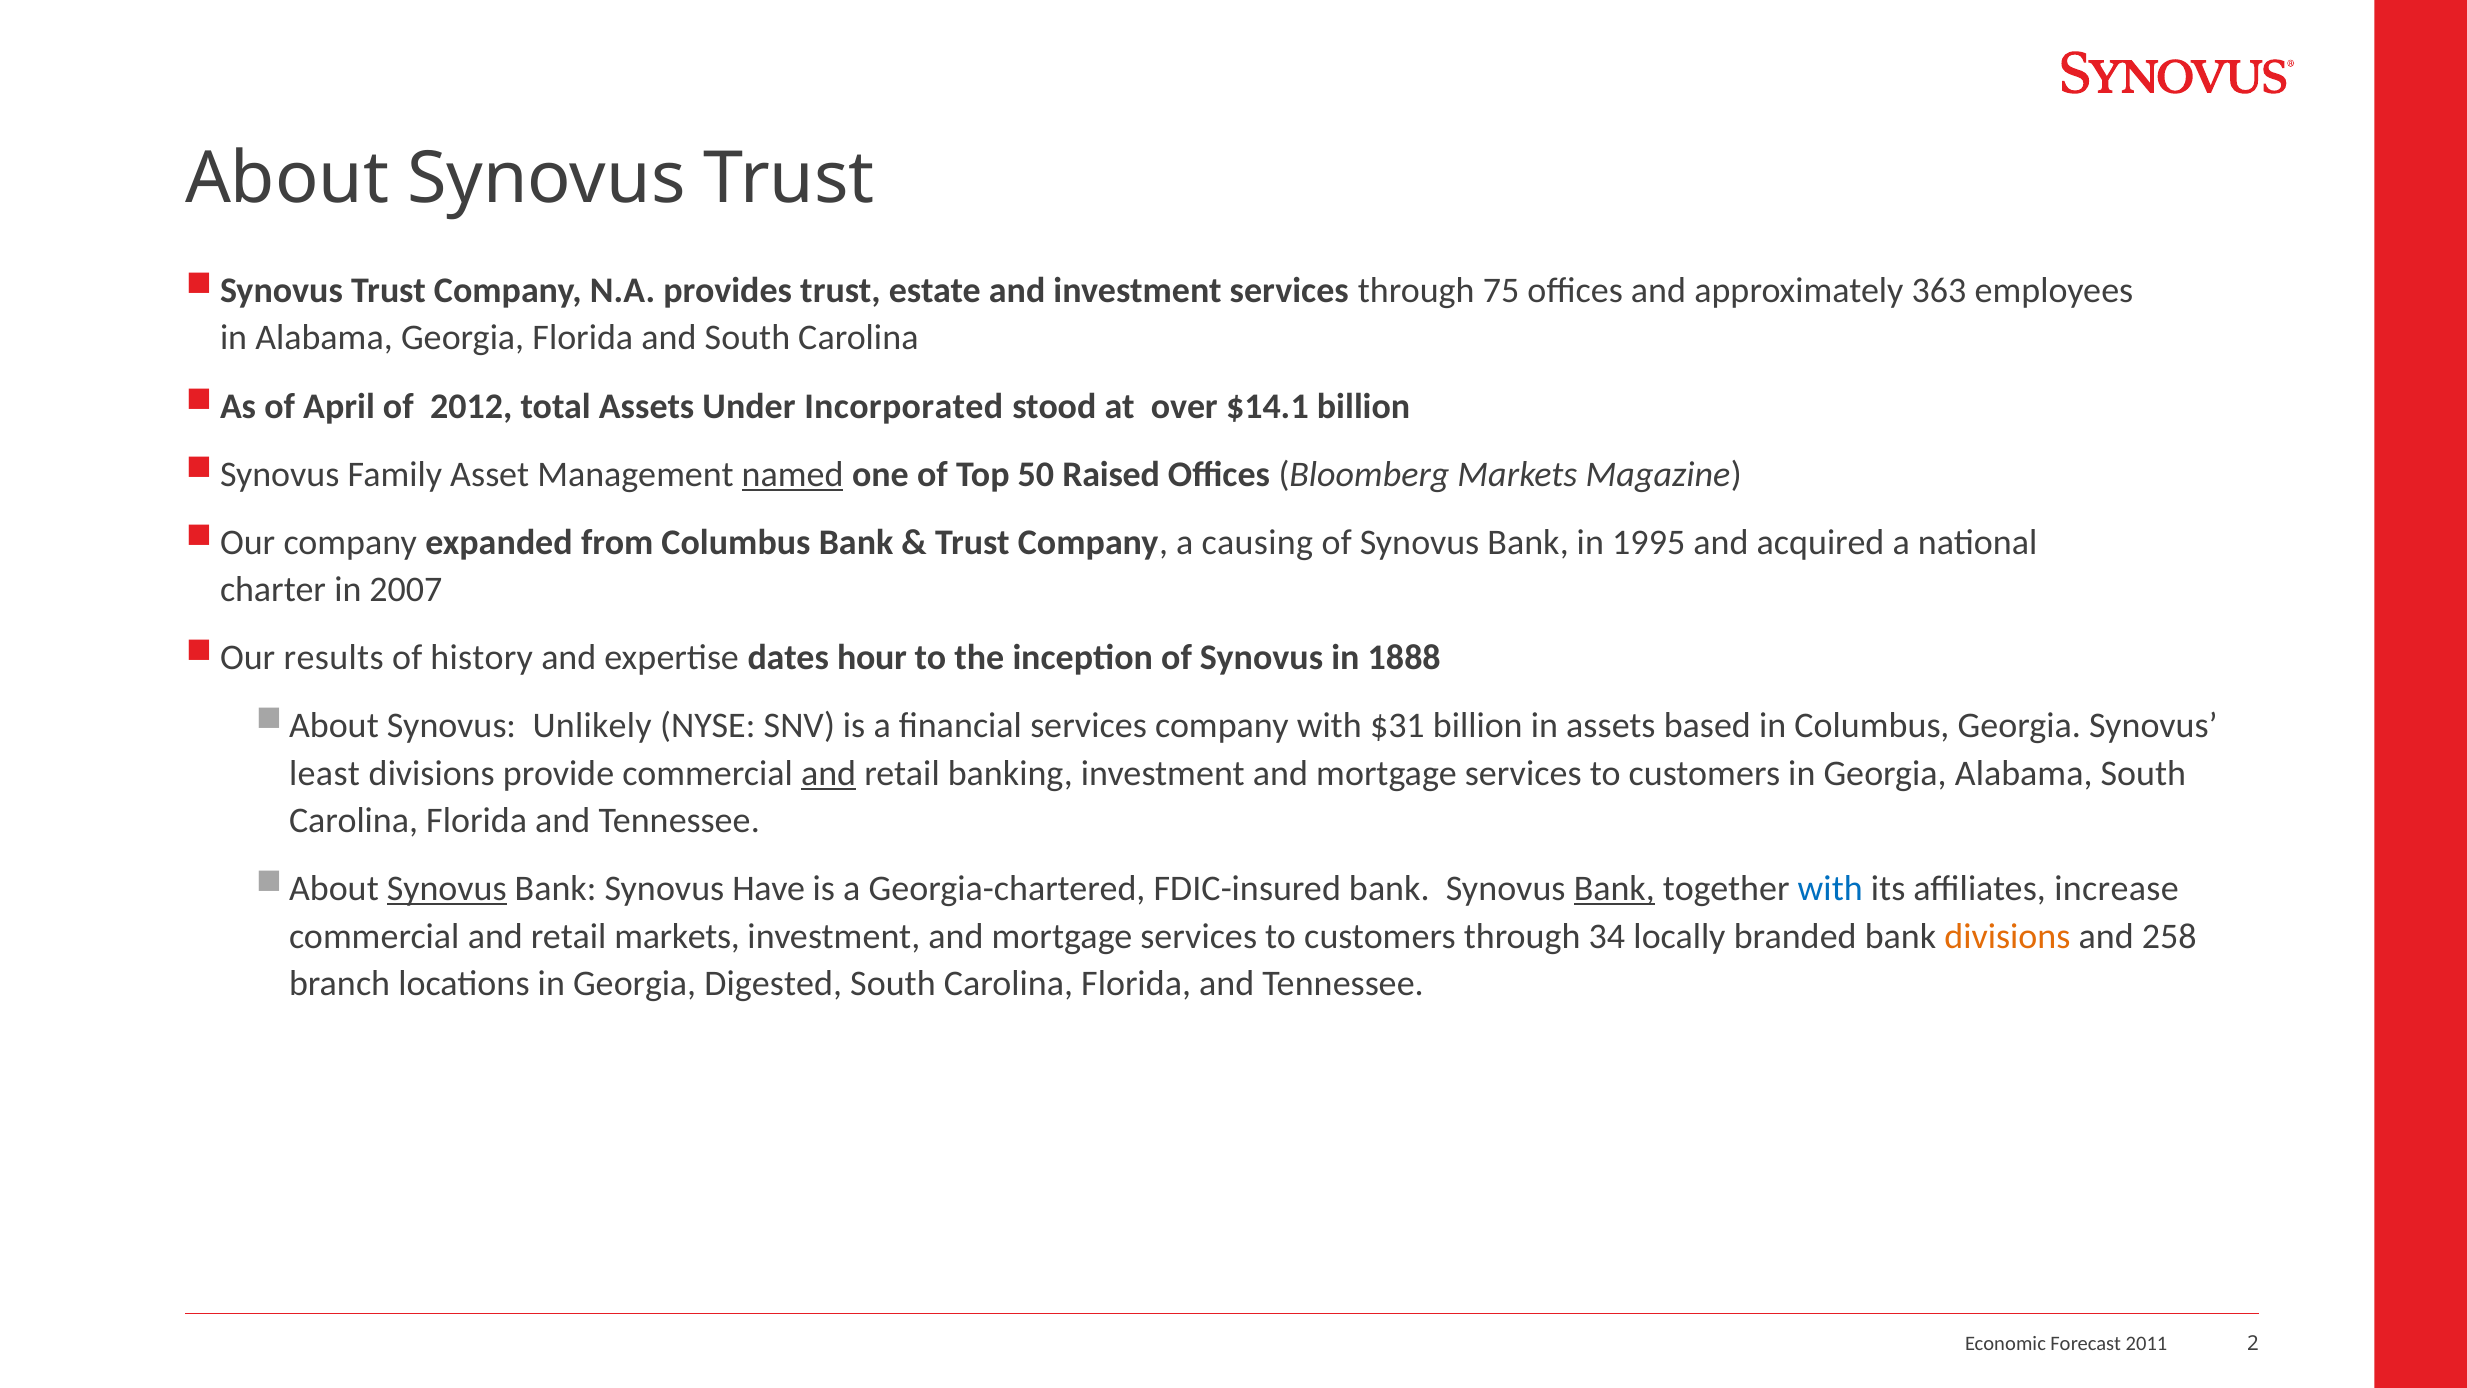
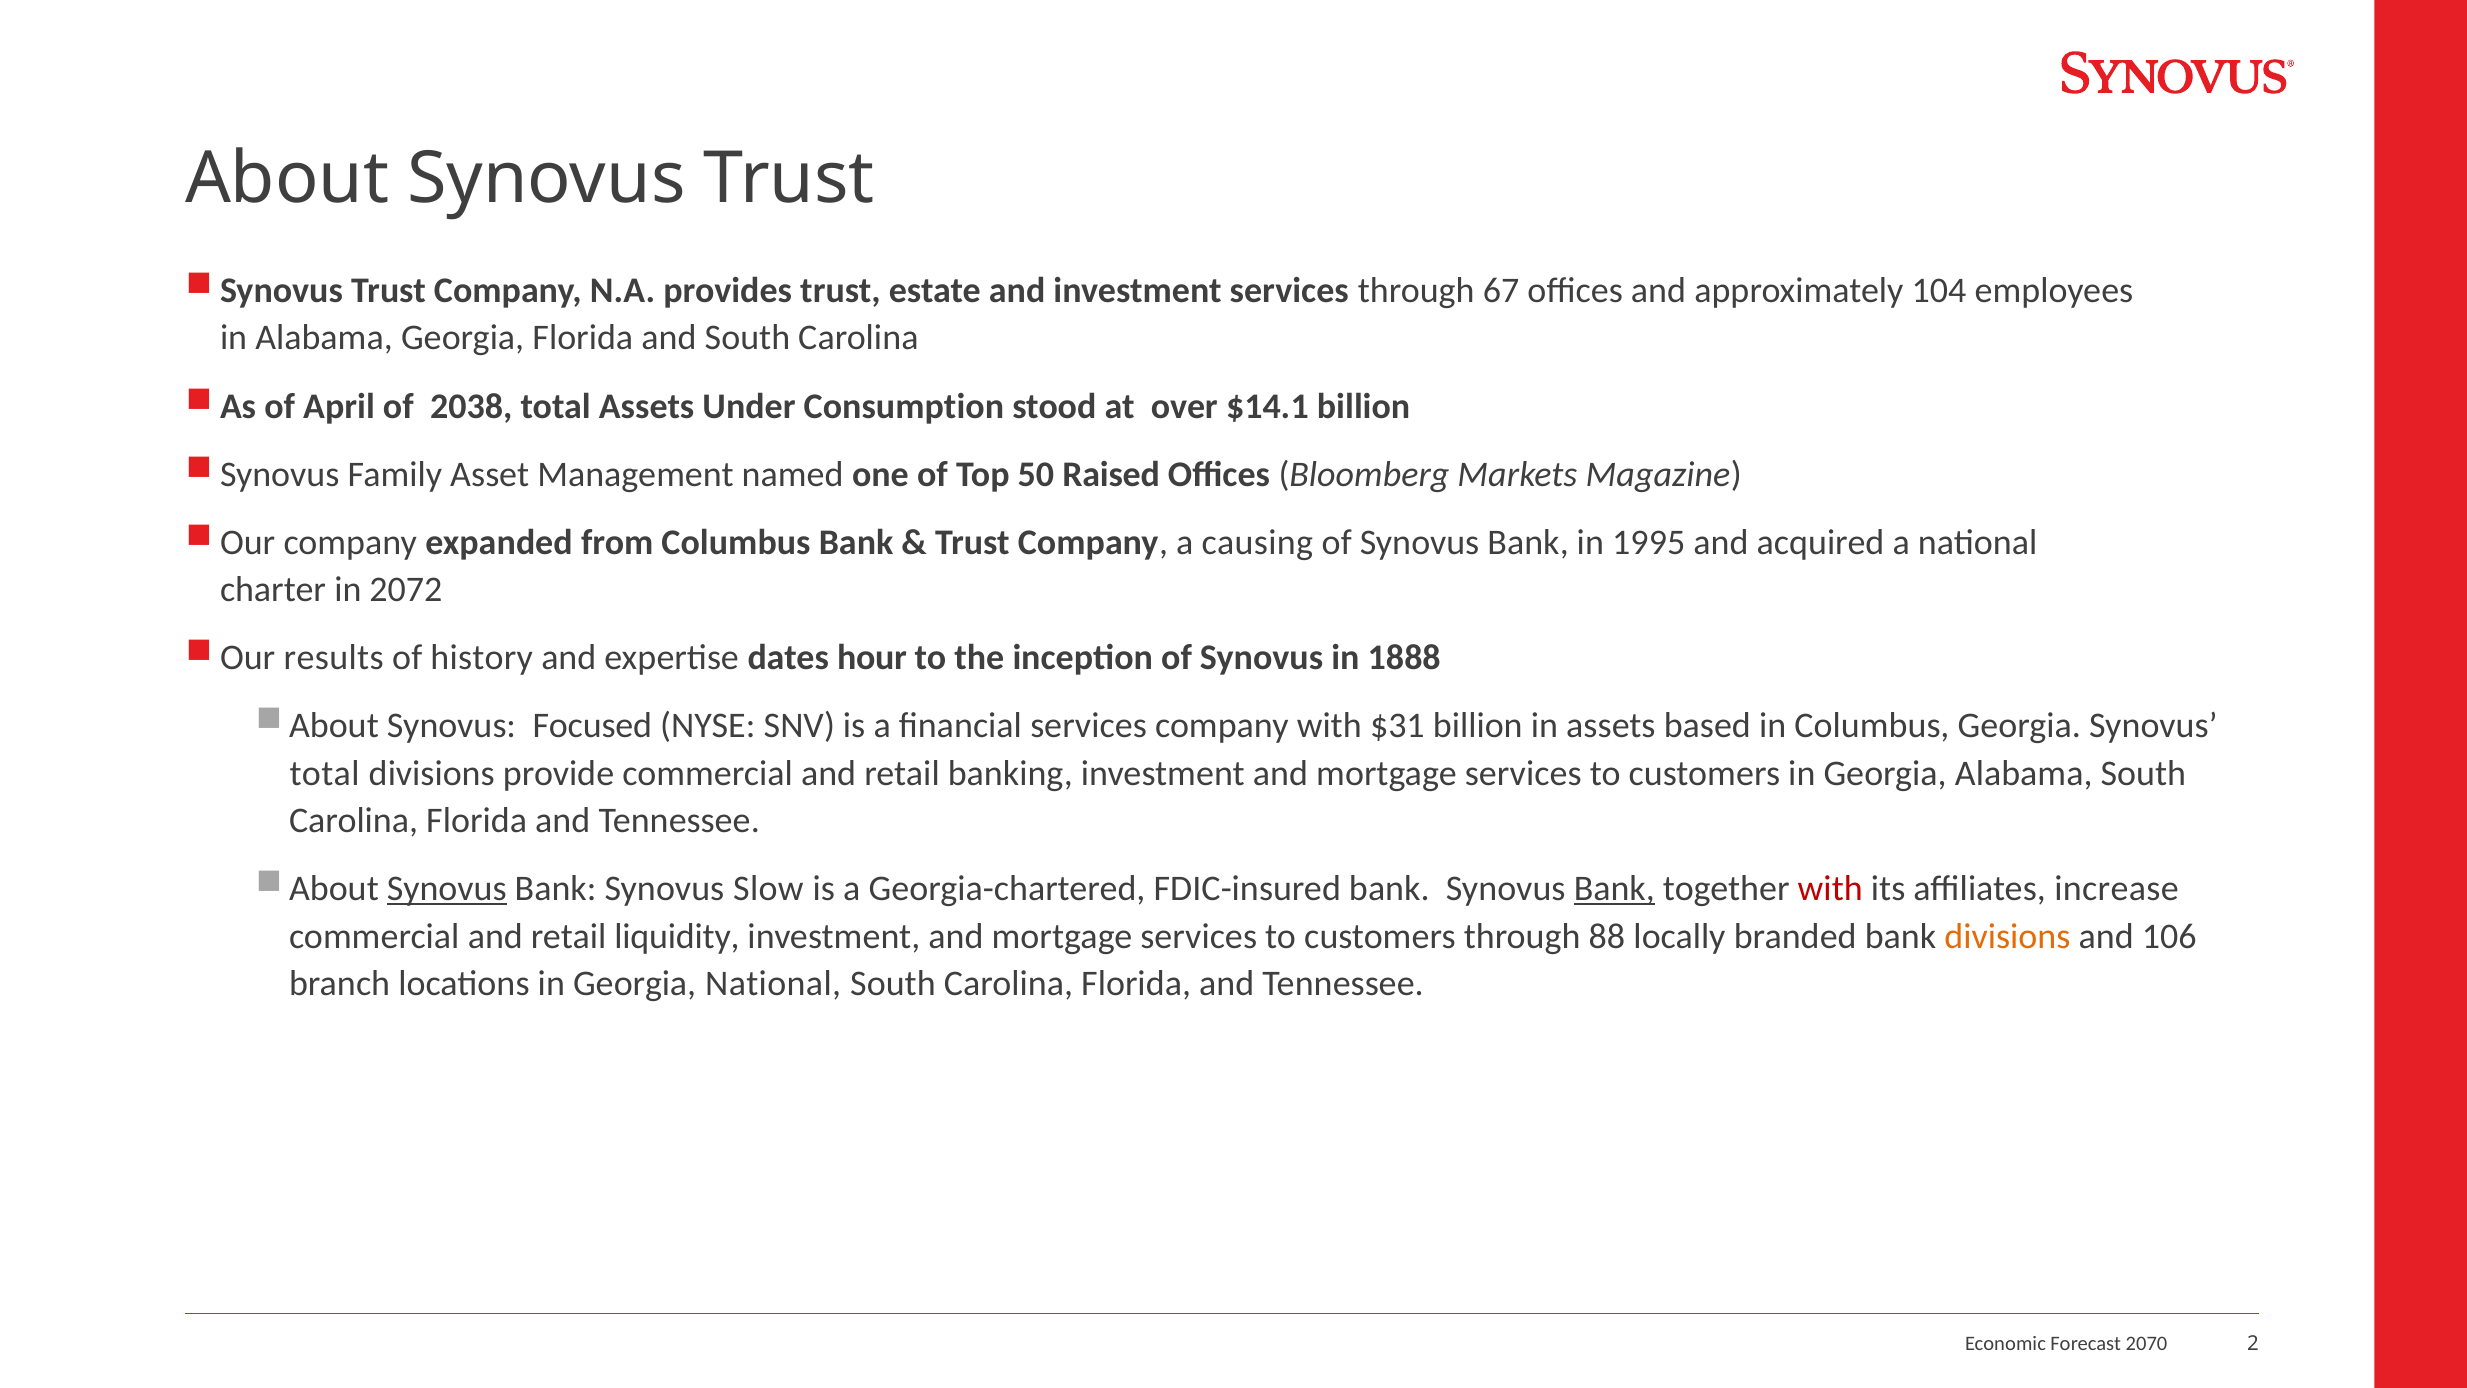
75: 75 -> 67
363: 363 -> 104
2012: 2012 -> 2038
Incorporated: Incorporated -> Consumption
named underline: present -> none
2007: 2007 -> 2072
Unlikely: Unlikely -> Focused
least at (325, 773): least -> total
and at (829, 773) underline: present -> none
Have: Have -> Slow
with at (1830, 889) colour: blue -> red
retail markets: markets -> liquidity
34: 34 -> 88
258: 258 -> 106
Georgia Digested: Digested -> National
2011: 2011 -> 2070
